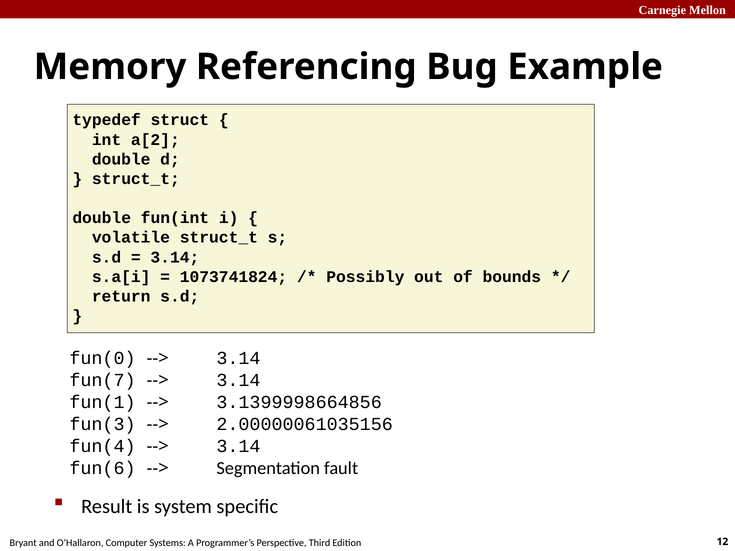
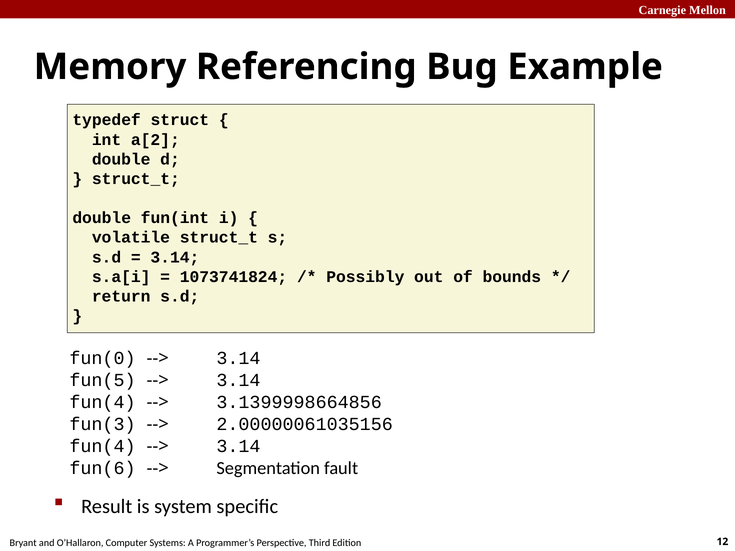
fun(7: fun(7 -> fun(5
fun(1 at (102, 402): fun(1 -> fun(4
